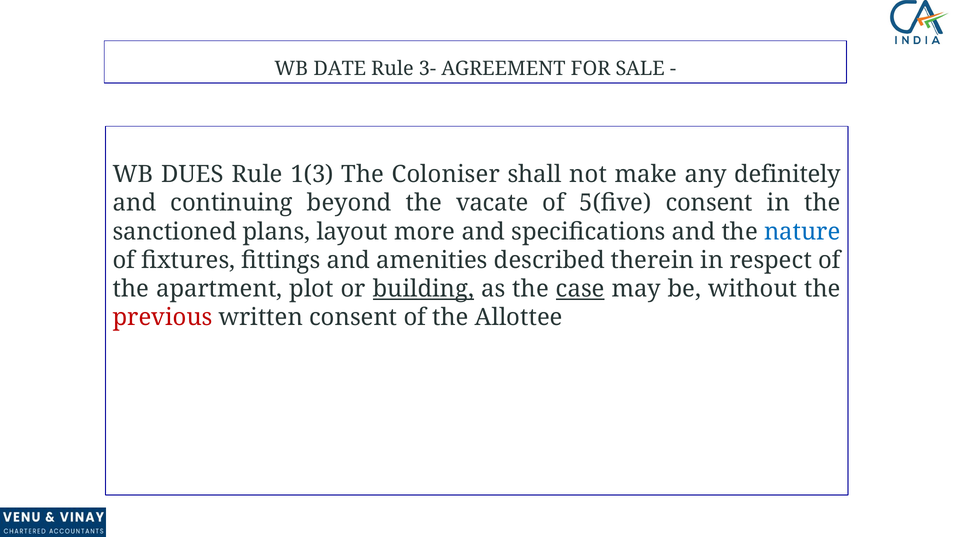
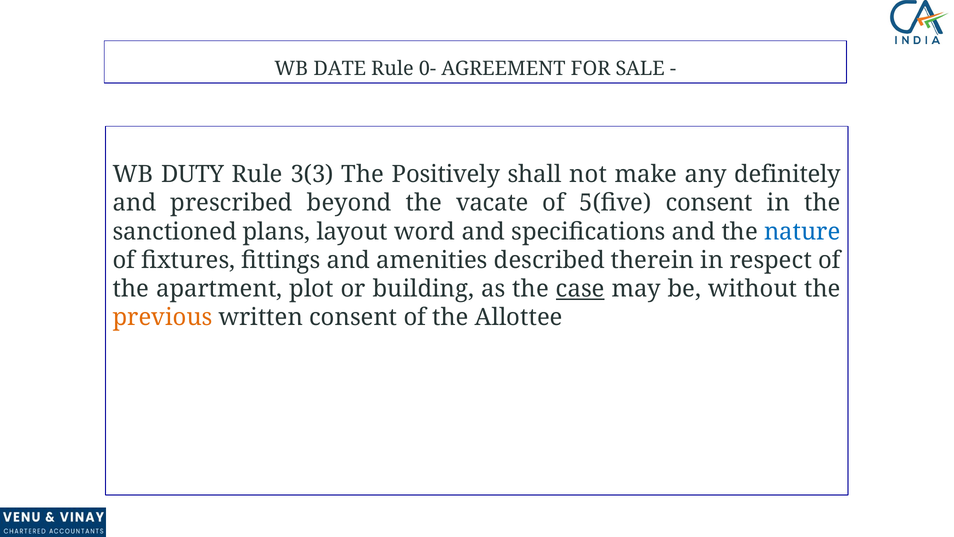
3-: 3- -> 0-
DUES: DUES -> DUTY
1(3: 1(3 -> 3(3
Coloniser: Coloniser -> Positively
continuing: continuing -> prescribed
more: more -> word
building underline: present -> none
previous colour: red -> orange
